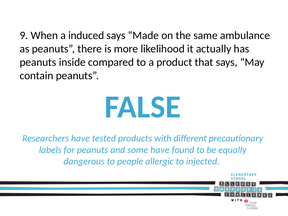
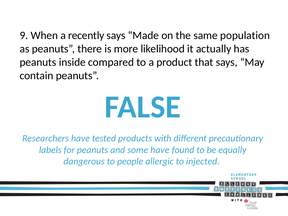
induced: induced -> recently
ambulance: ambulance -> population
